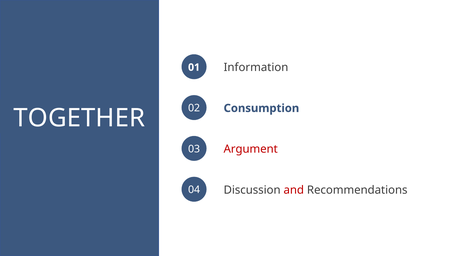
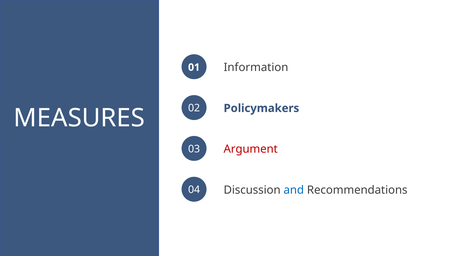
Consumption: Consumption -> Policymakers
TOGETHER: TOGETHER -> MEASURES
and colour: red -> blue
